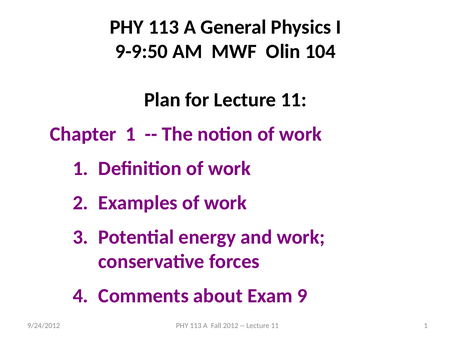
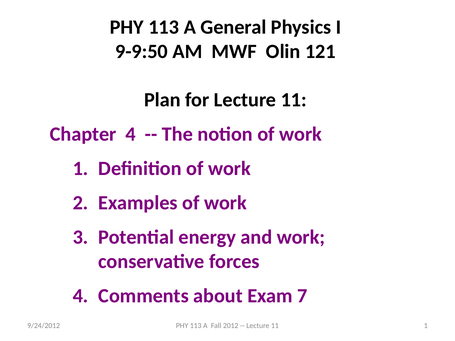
104: 104 -> 121
Chapter 1: 1 -> 4
9: 9 -> 7
